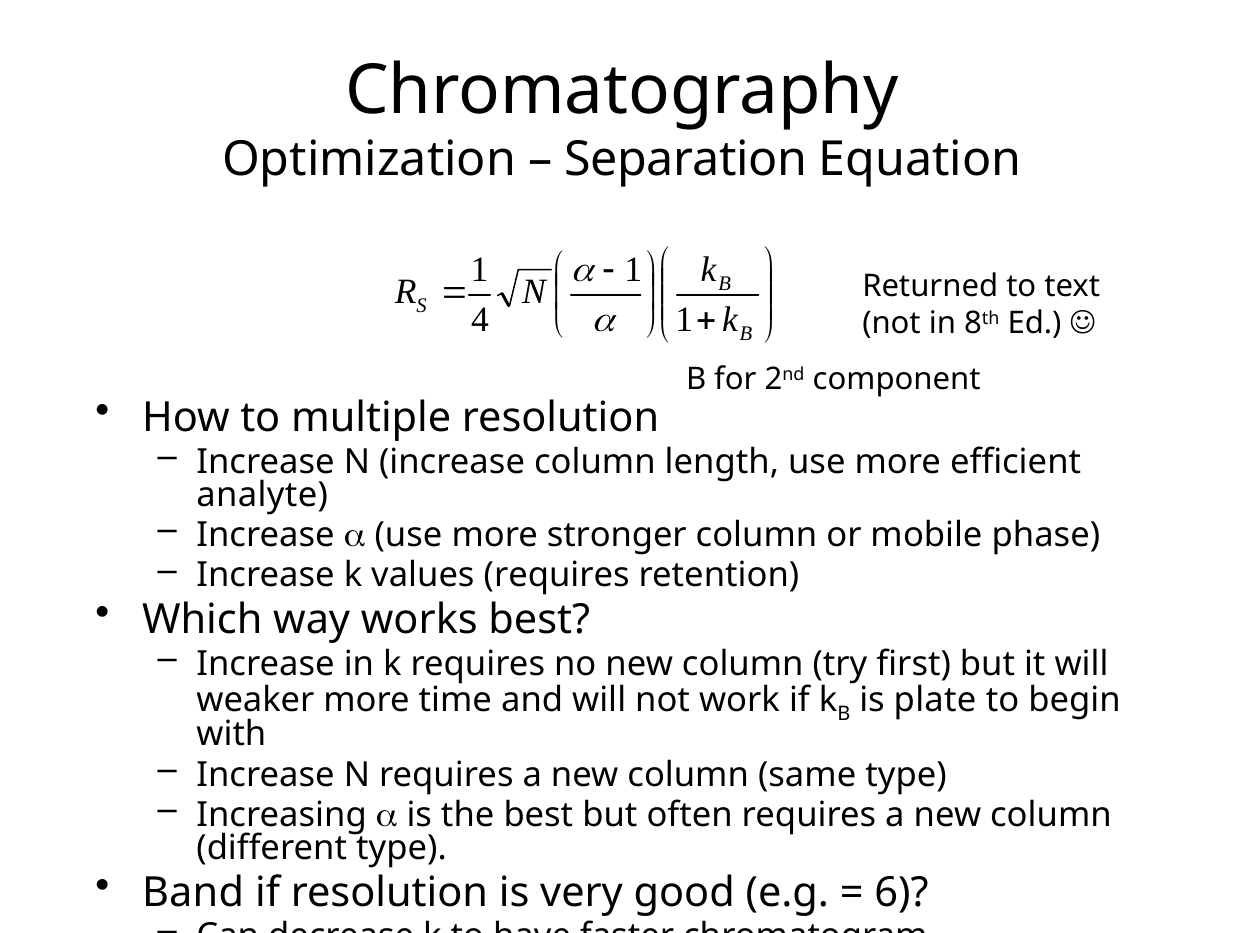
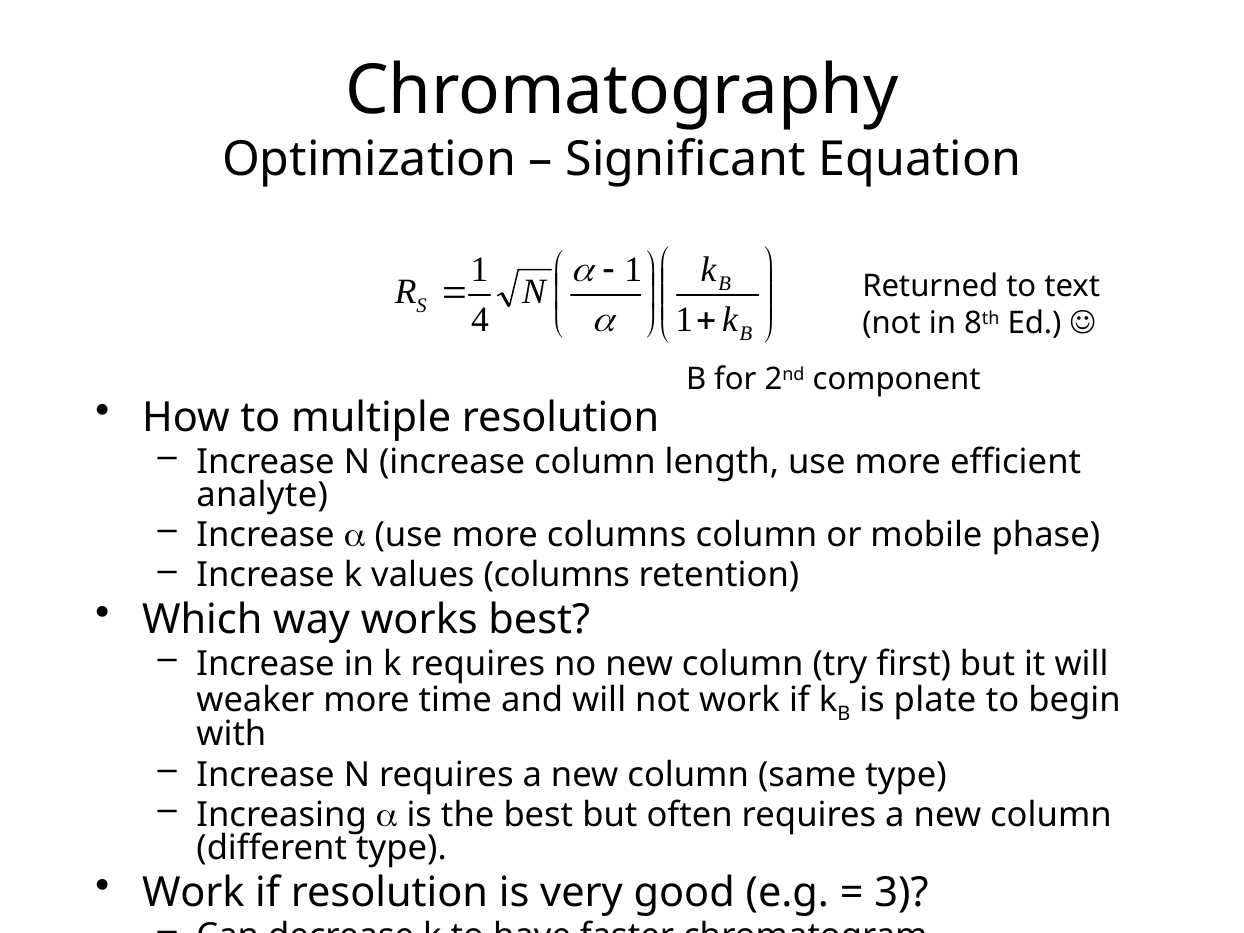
Separation: Separation -> Significant
more stronger: stronger -> columns
values requires: requires -> columns
Band at (193, 892): Band -> Work
6: 6 -> 3
